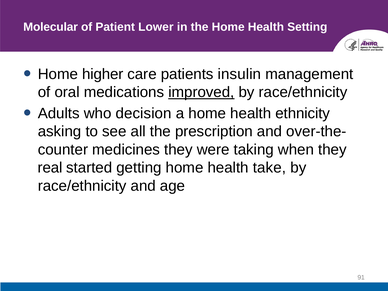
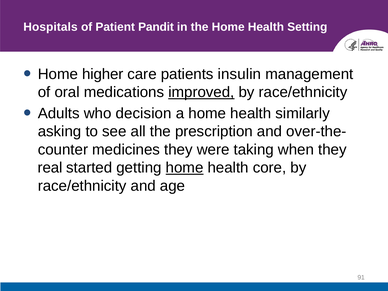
Molecular: Molecular -> Hospitals
Lower: Lower -> Pandit
ethnicity: ethnicity -> similarly
home at (185, 168) underline: none -> present
take: take -> core
